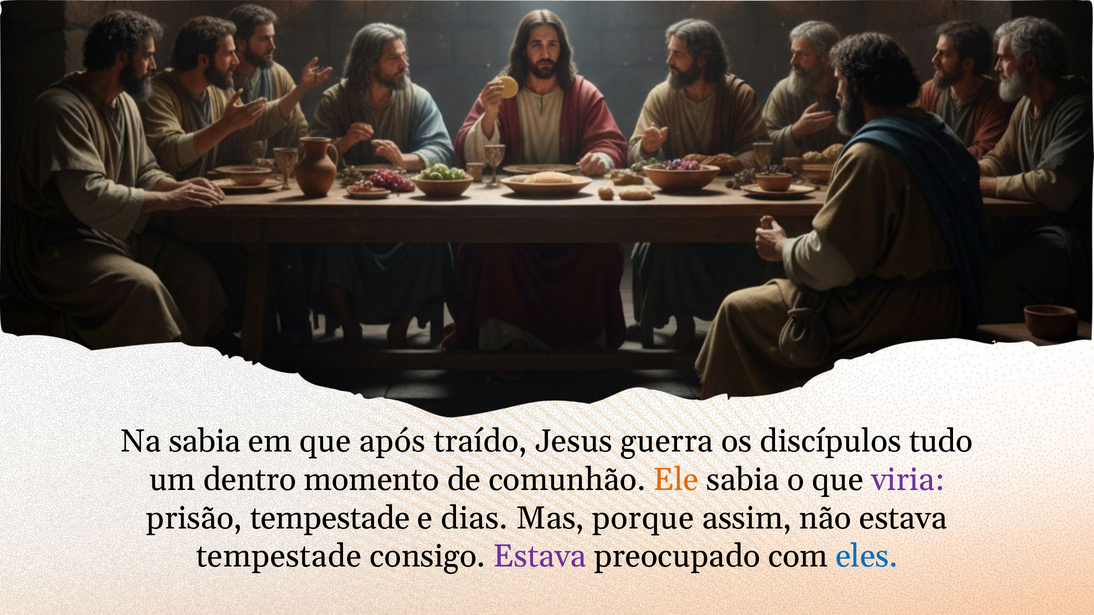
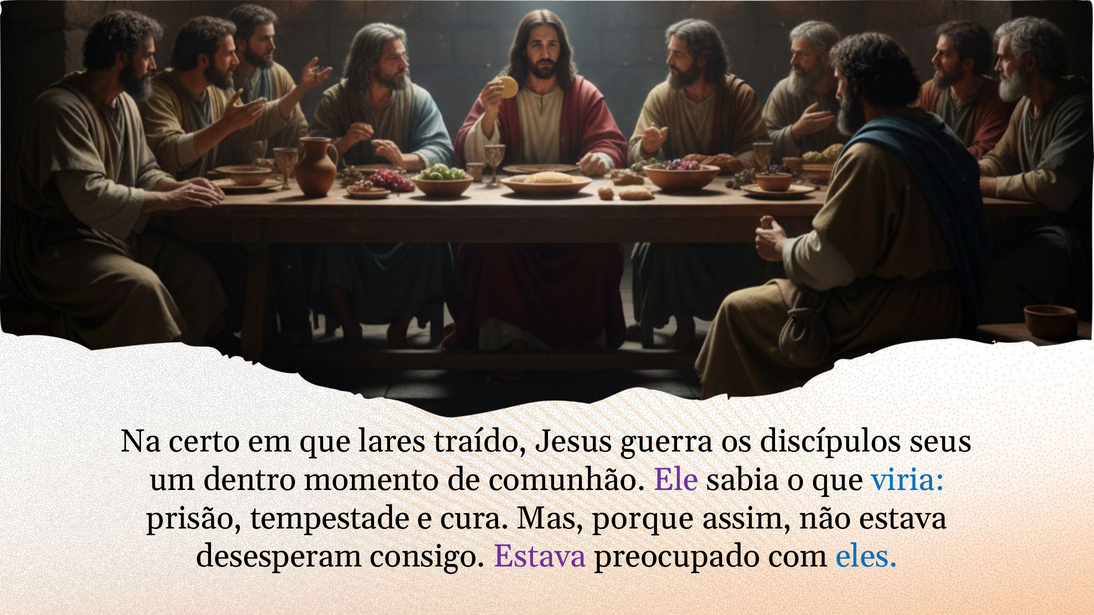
Na sabia: sabia -> certo
após: após -> lares
tudo: tudo -> seus
Ele colour: orange -> purple
viria colour: purple -> blue
dias: dias -> cura
tempestade at (279, 557): tempestade -> desesperam
